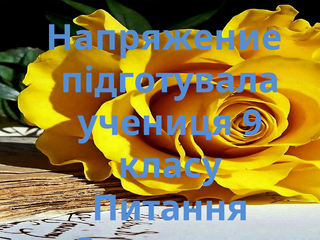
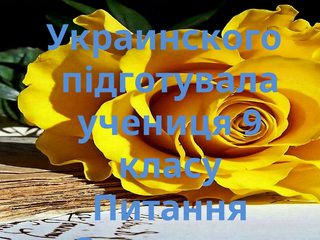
Напряжение: Напряжение -> Украинского
